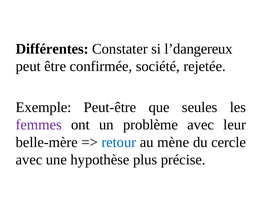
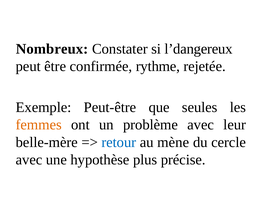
Différentes: Différentes -> Nombreux
société: société -> rythme
femmes colour: purple -> orange
